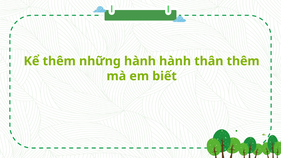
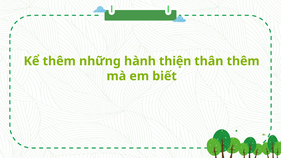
hành hành: hành -> thiện
